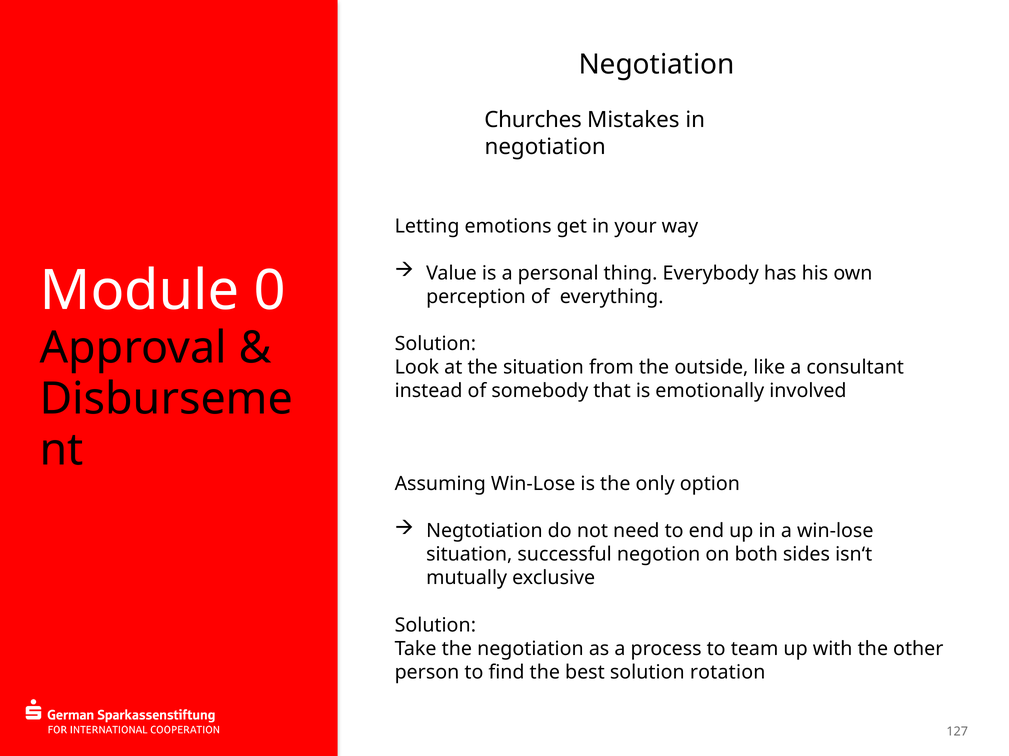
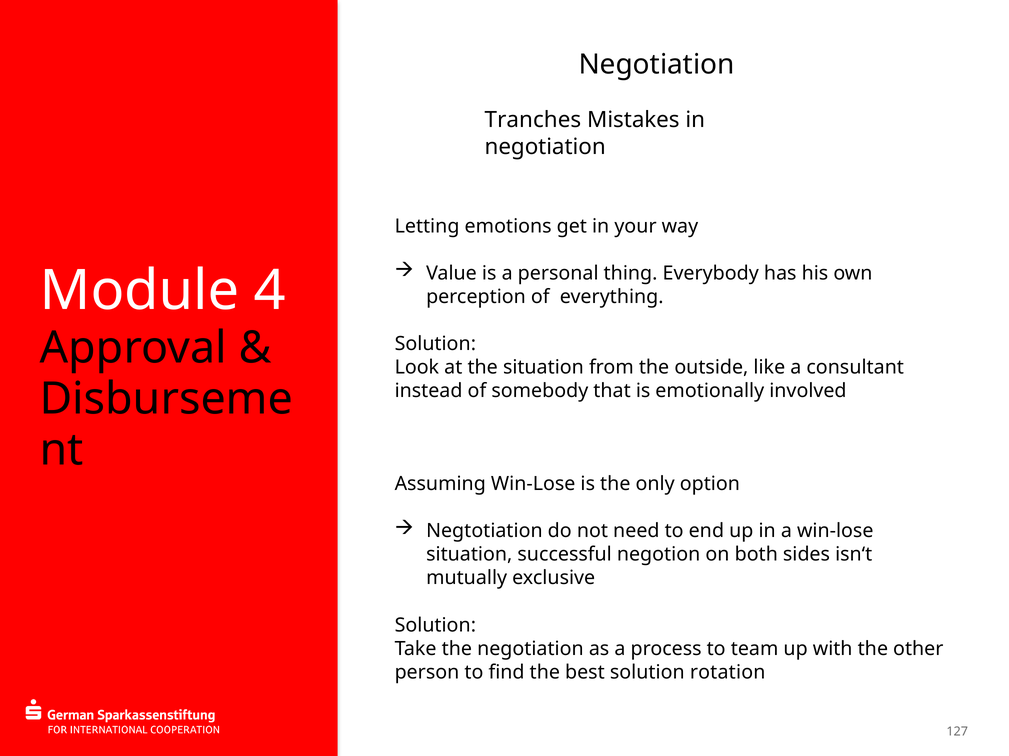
Churches: Churches -> Tranches
0: 0 -> 4
